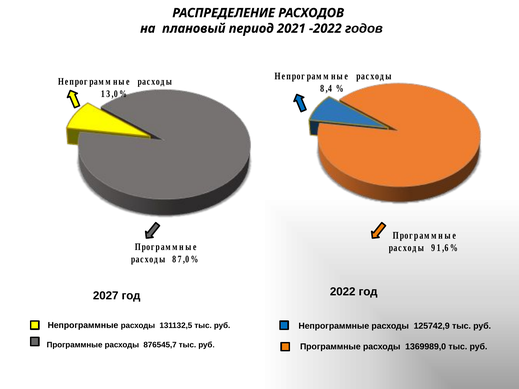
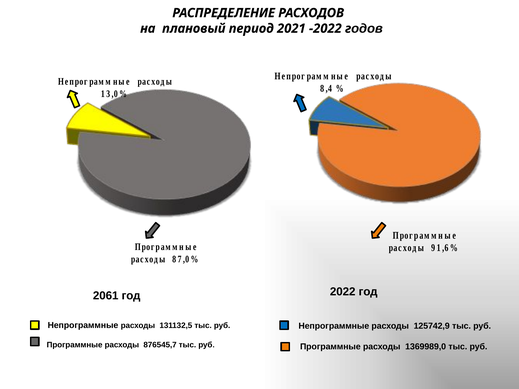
2027: 2027 -> 2061
